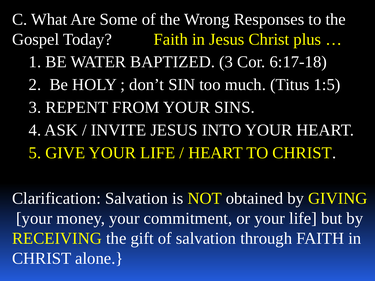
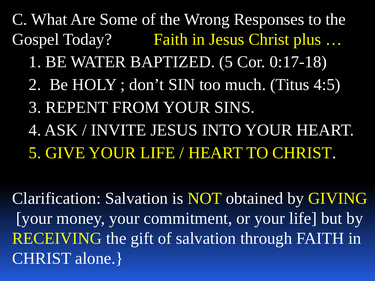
BAPTIZED 3: 3 -> 5
6:17-18: 6:17-18 -> 0:17-18
1:5: 1:5 -> 4:5
